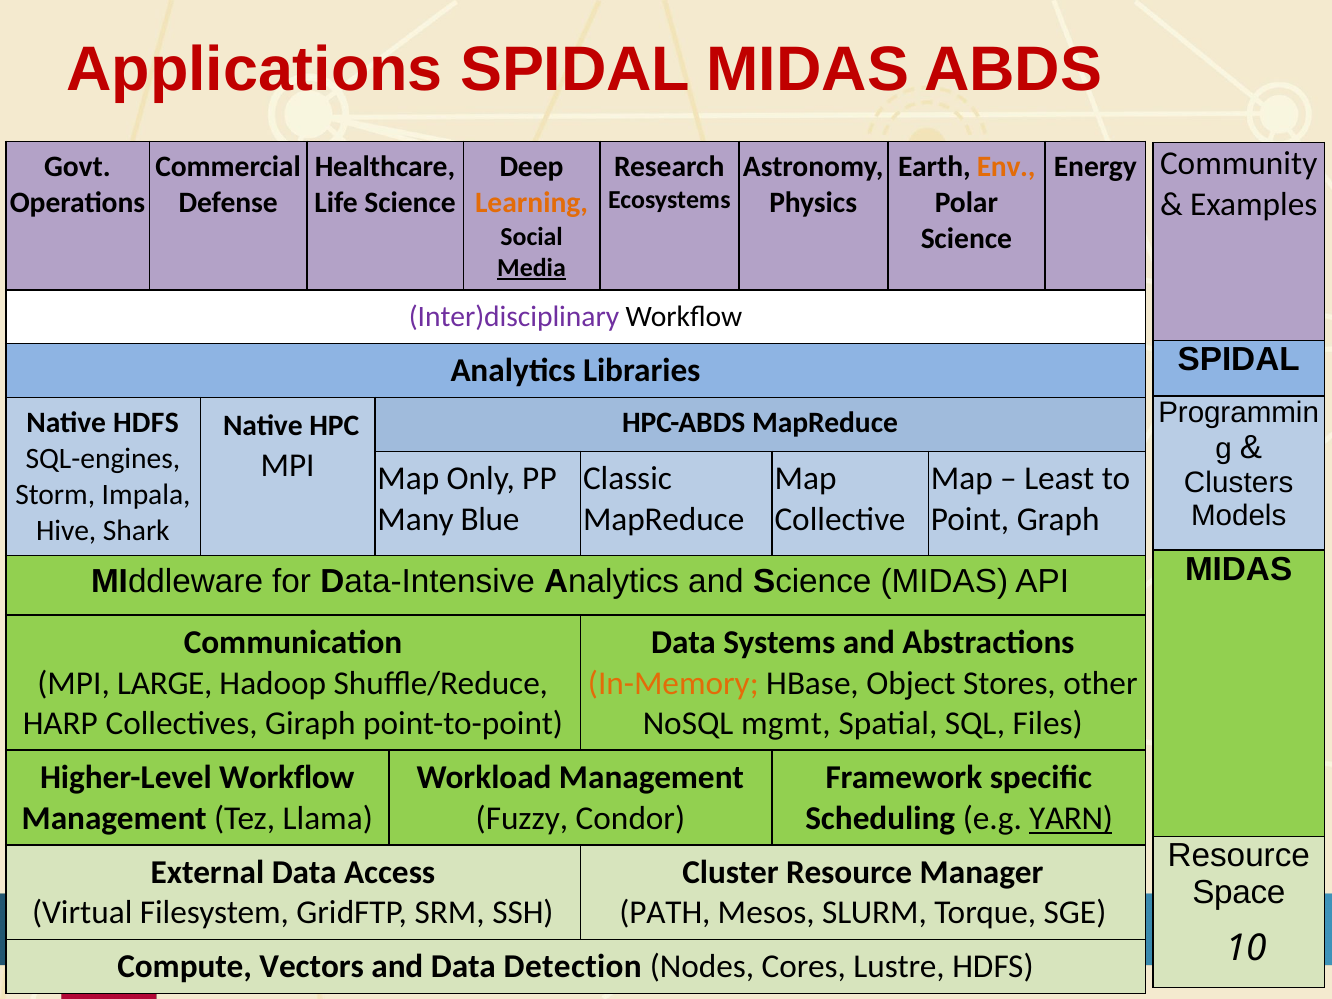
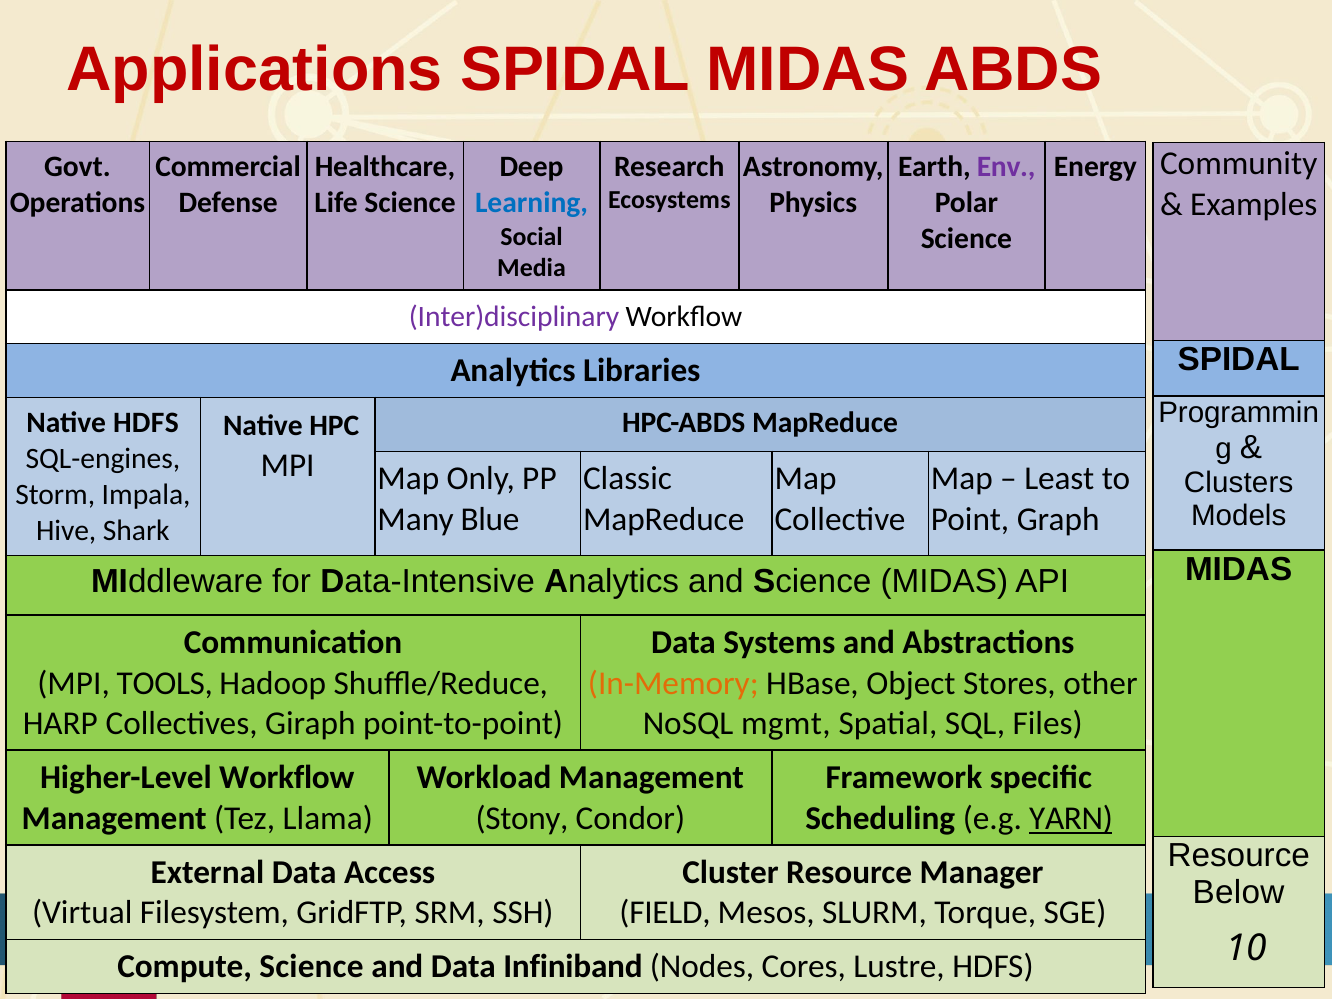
Env colour: orange -> purple
Learning colour: orange -> blue
Media underline: present -> none
LARGE: LARGE -> TOOLS
Fuzzy: Fuzzy -> Stony
Space: Space -> Below
PATH: PATH -> FIELD
Compute Vectors: Vectors -> Science
Detection: Detection -> Infiniband
